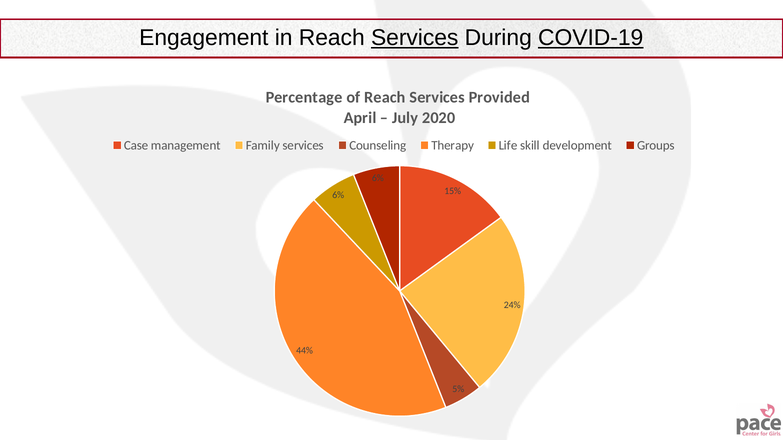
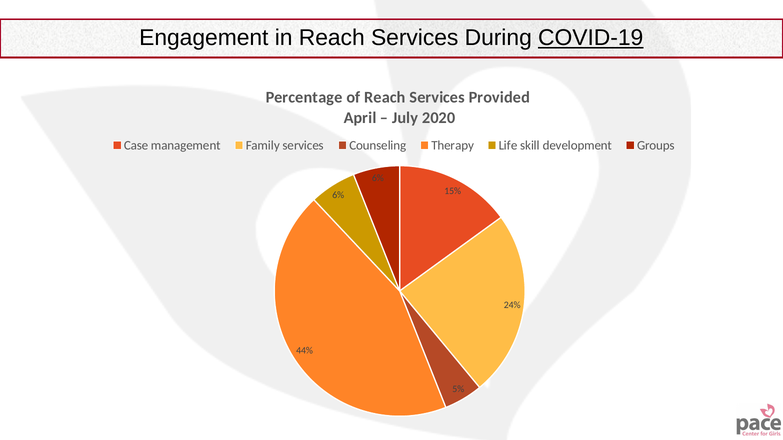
Services at (415, 38) underline: present -> none
